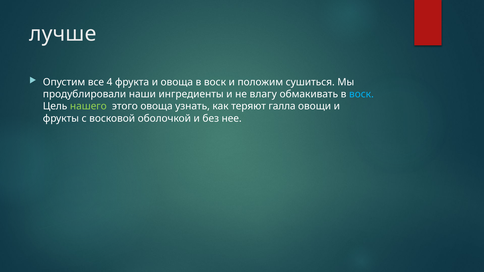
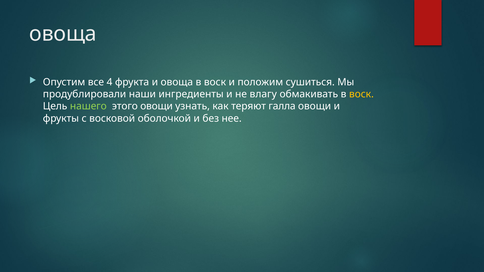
лучше at (63, 34): лучше -> овоща
воск at (361, 94) colour: light blue -> yellow
этого овоща: овоща -> овощи
